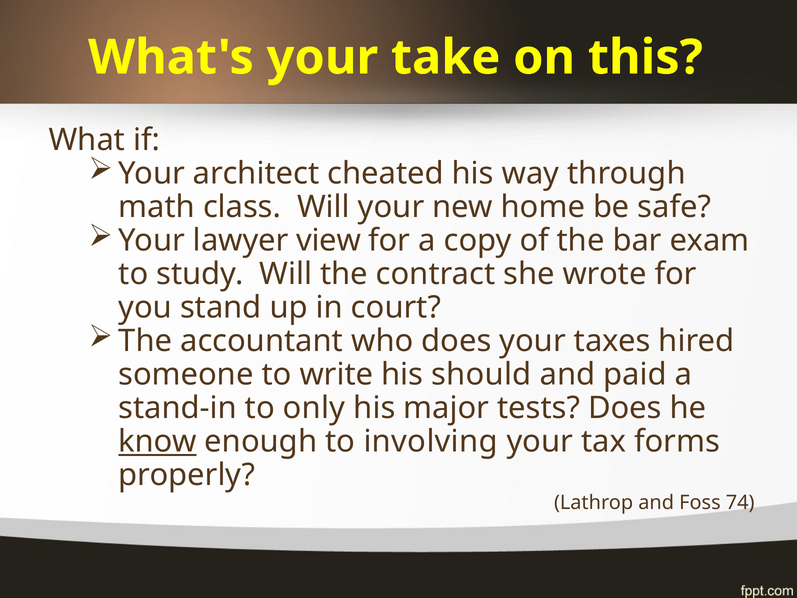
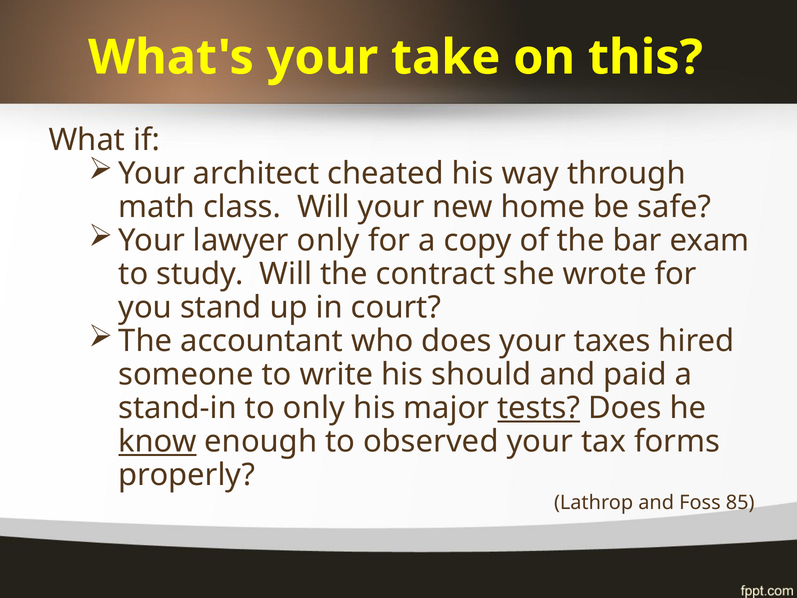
lawyer view: view -> only
tests underline: none -> present
involving: involving -> observed
74: 74 -> 85
